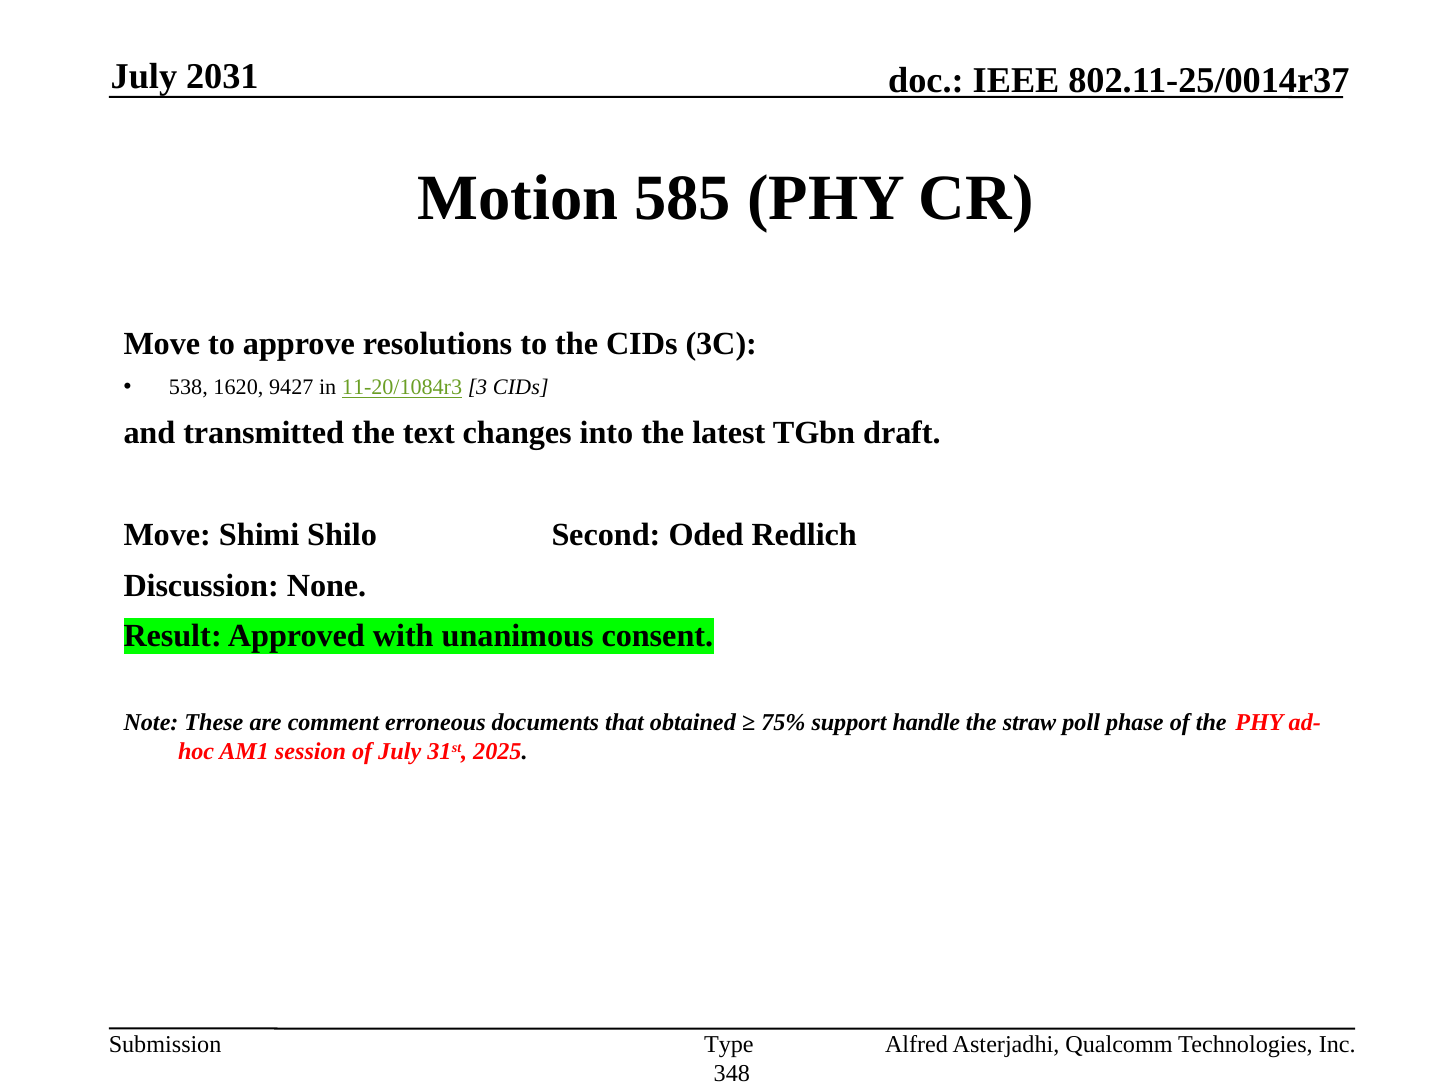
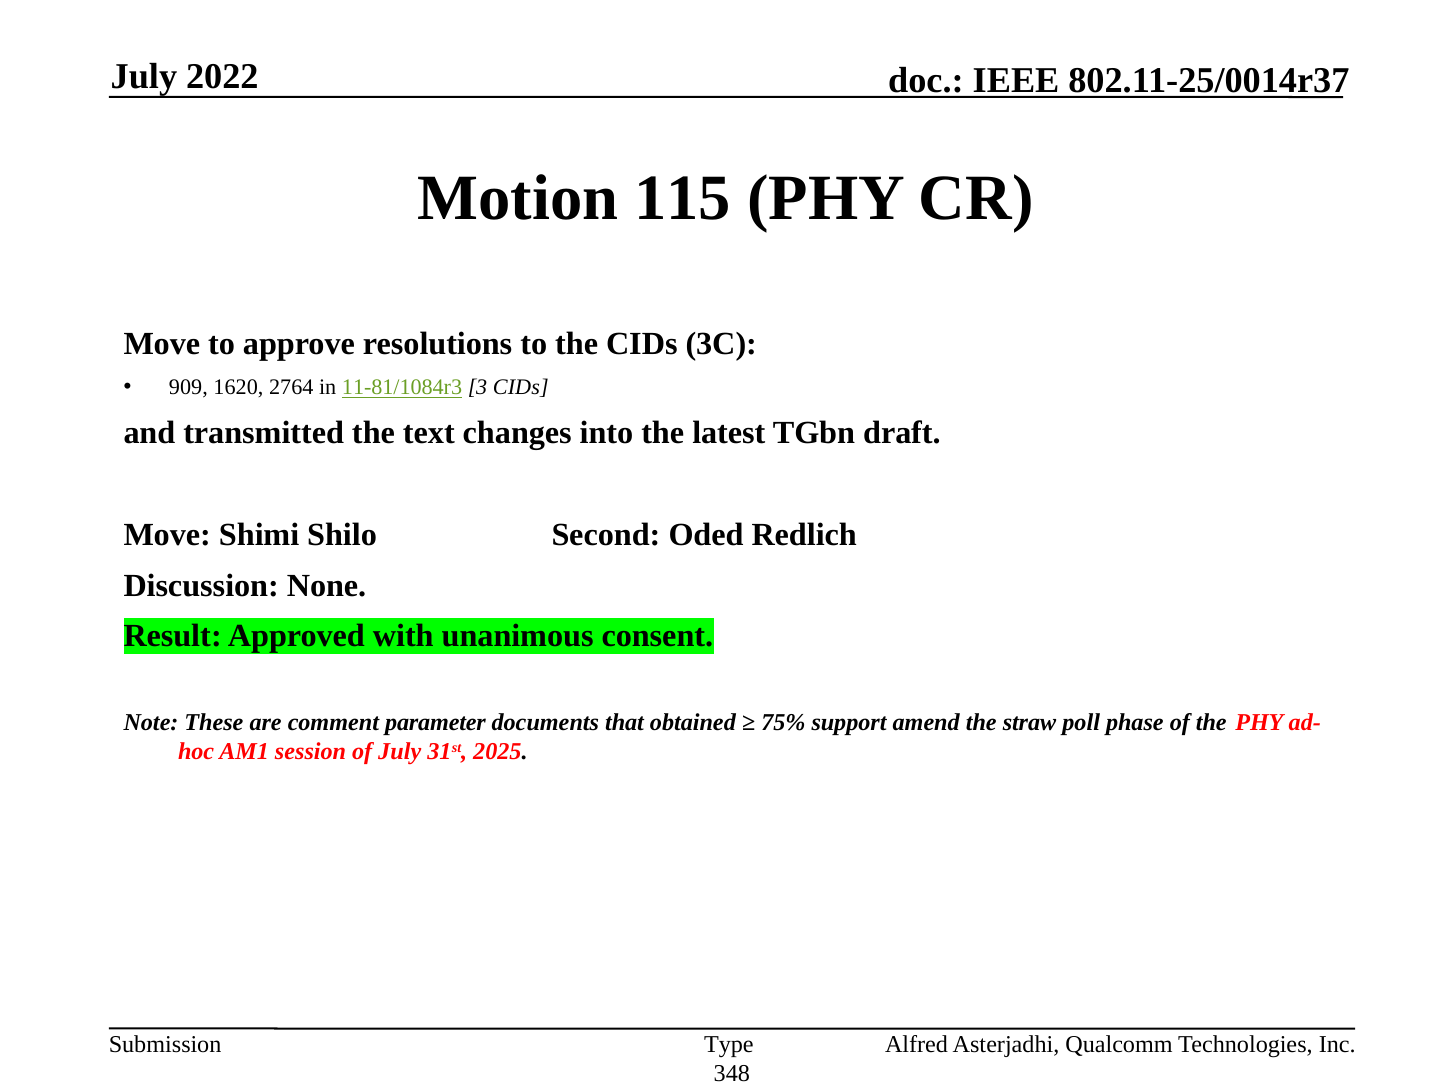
2031: 2031 -> 2022
585: 585 -> 115
538: 538 -> 909
9427: 9427 -> 2764
11-20/1084r3: 11-20/1084r3 -> 11-81/1084r3
erroneous: erroneous -> parameter
handle: handle -> amend
